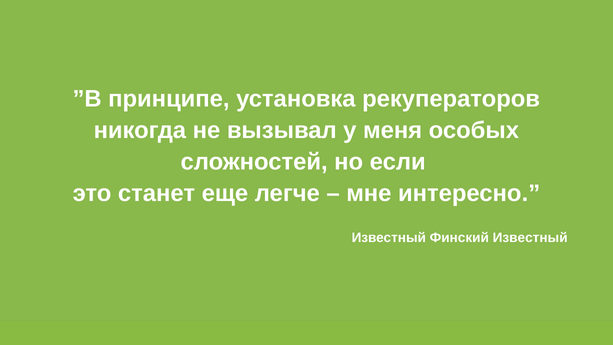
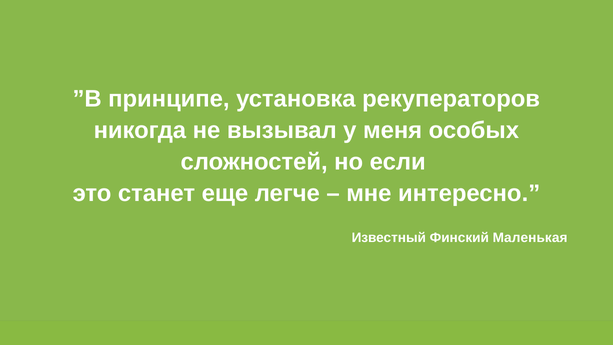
Финский Известный: Известный -> Маленькая
